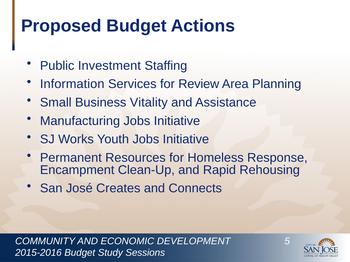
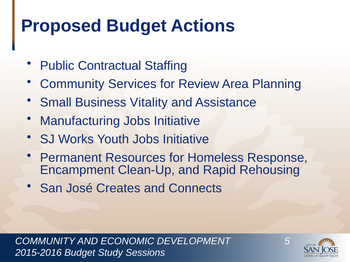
Investment: Investment -> Contractual
Information at (72, 84): Information -> Community
